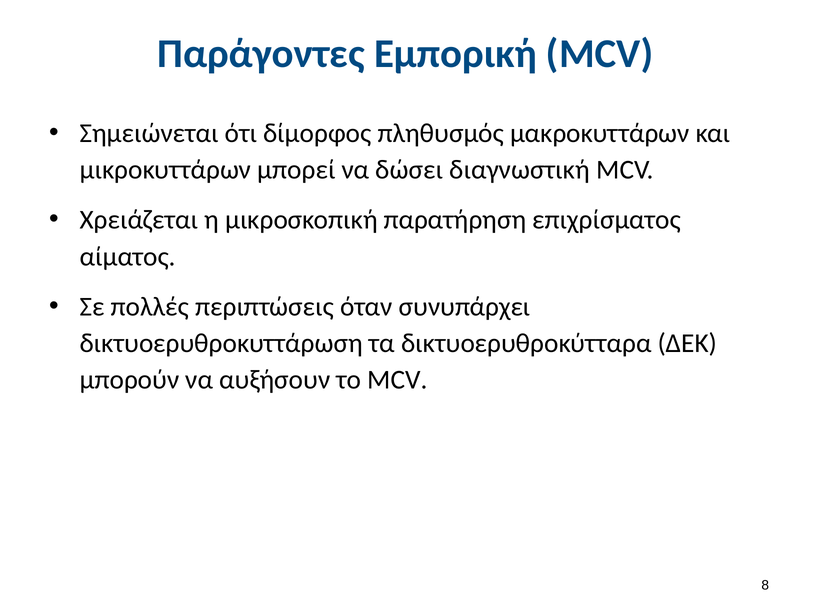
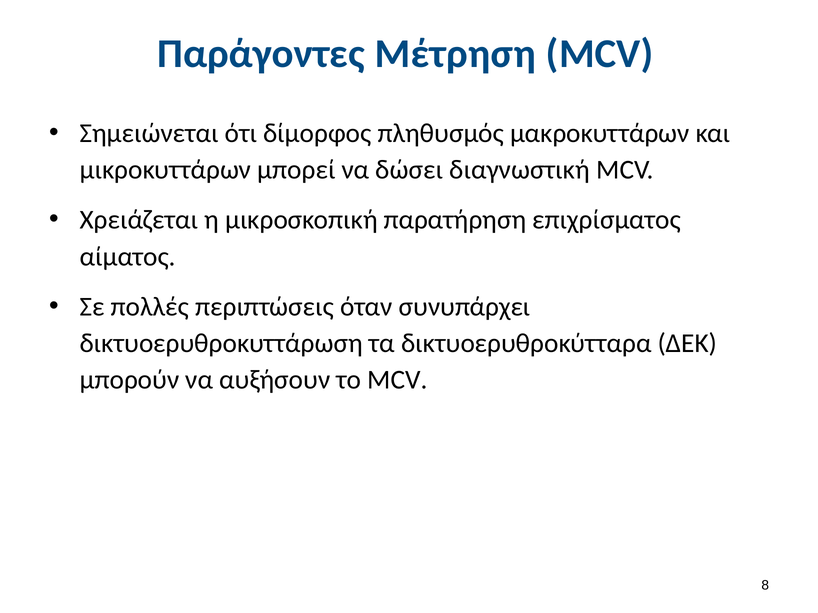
Εμπορική: Εμπορική -> Μέτρηση
